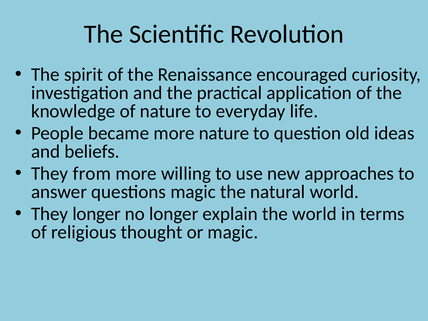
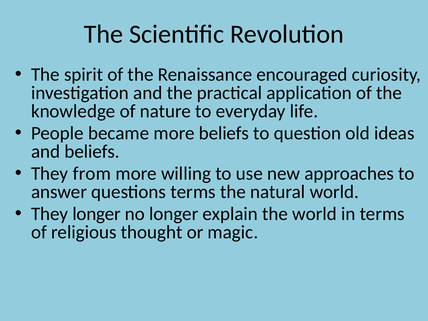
more nature: nature -> beliefs
questions magic: magic -> terms
